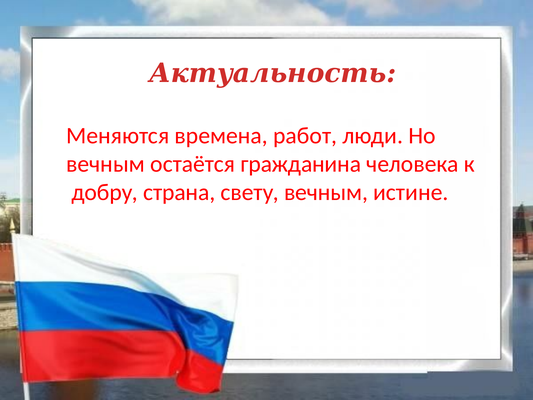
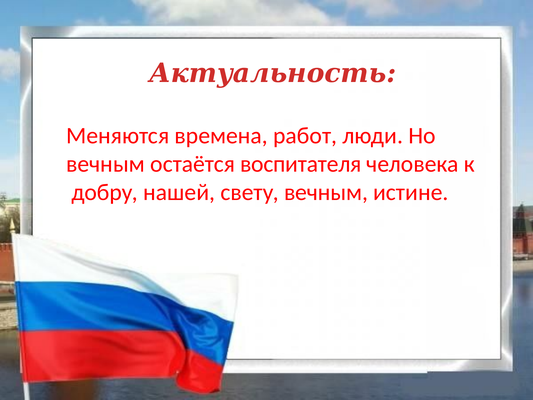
гражданина: гражданина -> воспитателя
страна: страна -> нашей
